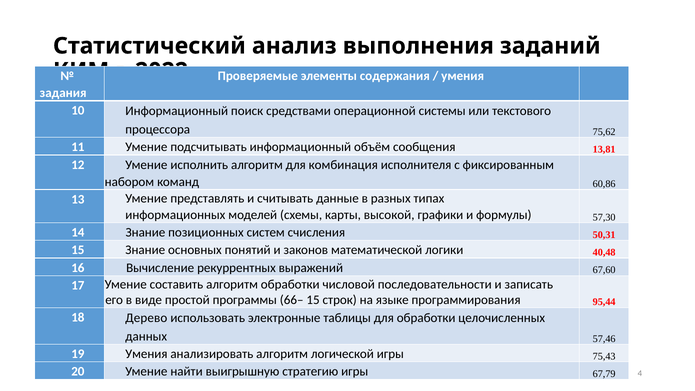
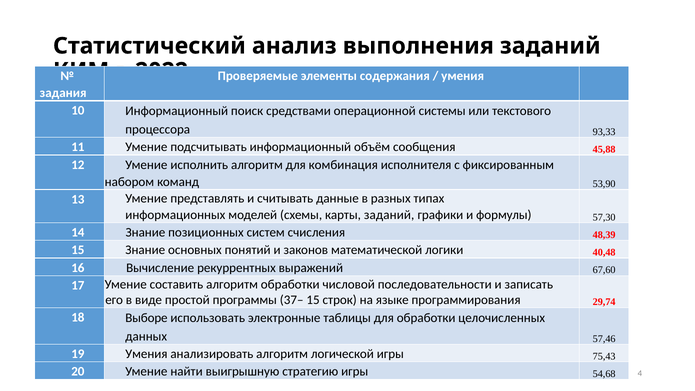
75,62: 75,62 -> 93,33
13,81: 13,81 -> 45,88
60,86: 60,86 -> 53,90
карты высокой: высокой -> заданий
50,31: 50,31 -> 48,39
66–: 66– -> 37–
95,44: 95,44 -> 29,74
Дерево: Дерево -> Выборе
67,79: 67,79 -> 54,68
